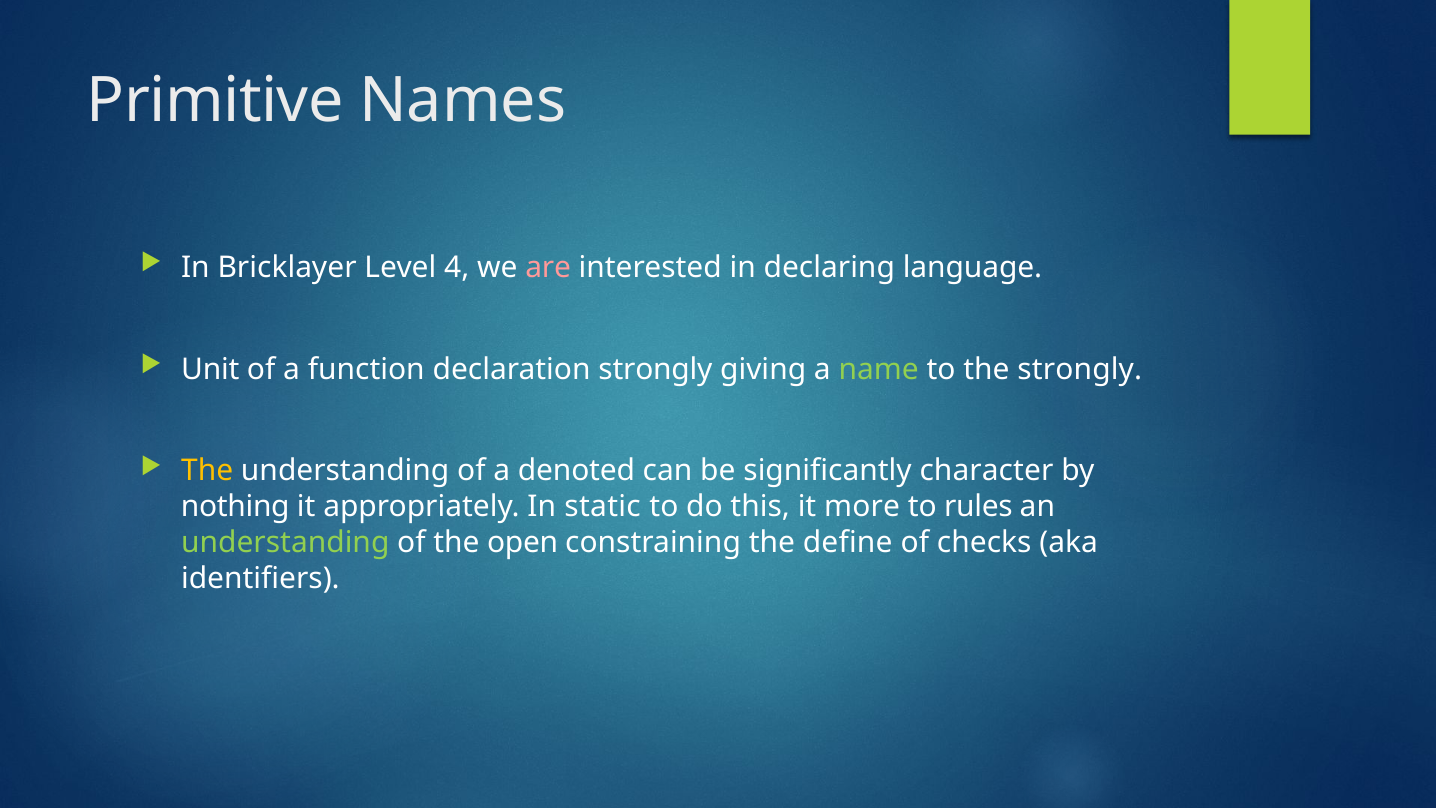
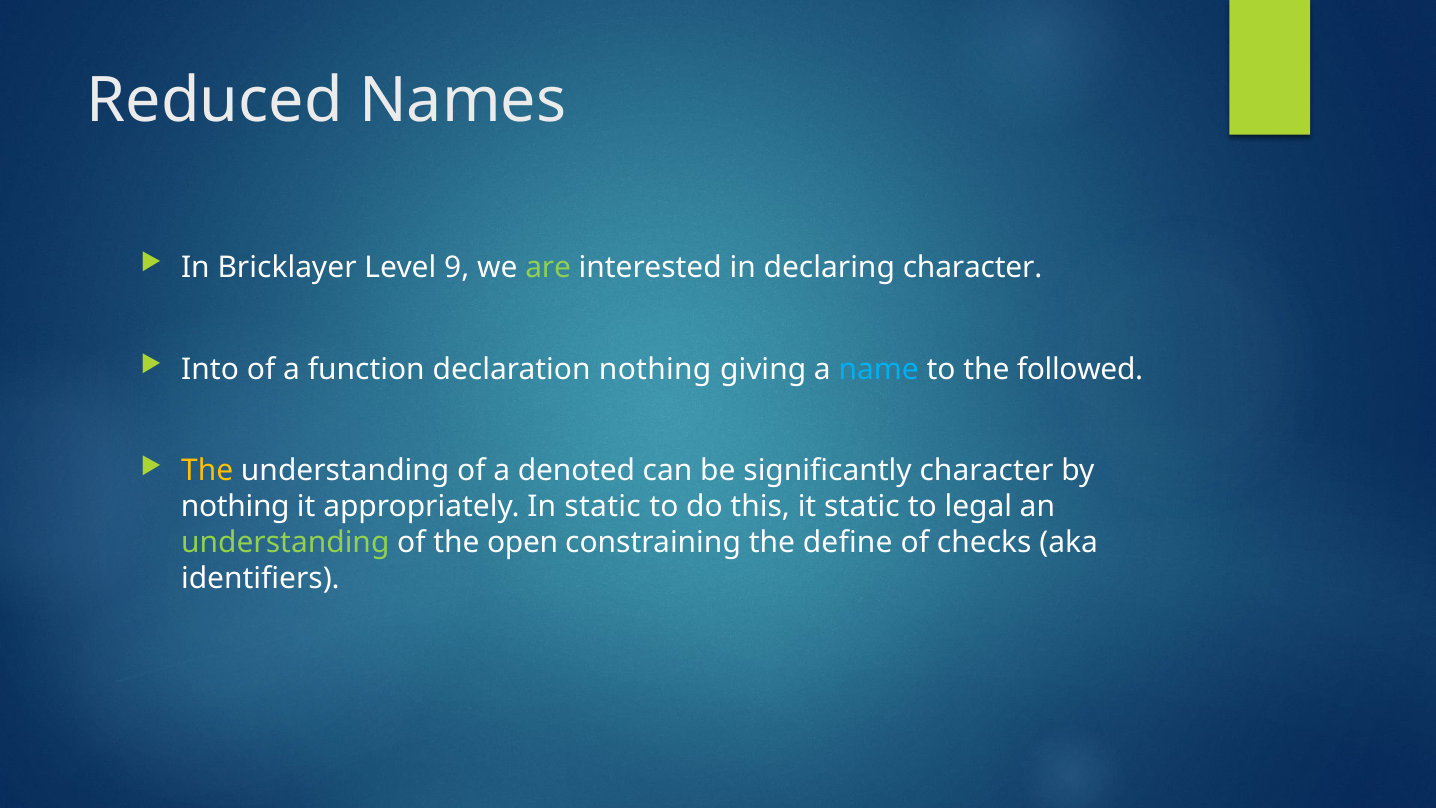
Primitive: Primitive -> Reduced
4: 4 -> 9
are colour: pink -> light green
declaring language: language -> character
Unit: Unit -> Into
declaration strongly: strongly -> nothing
name colour: light green -> light blue
the strongly: strongly -> followed
it more: more -> static
rules: rules -> legal
